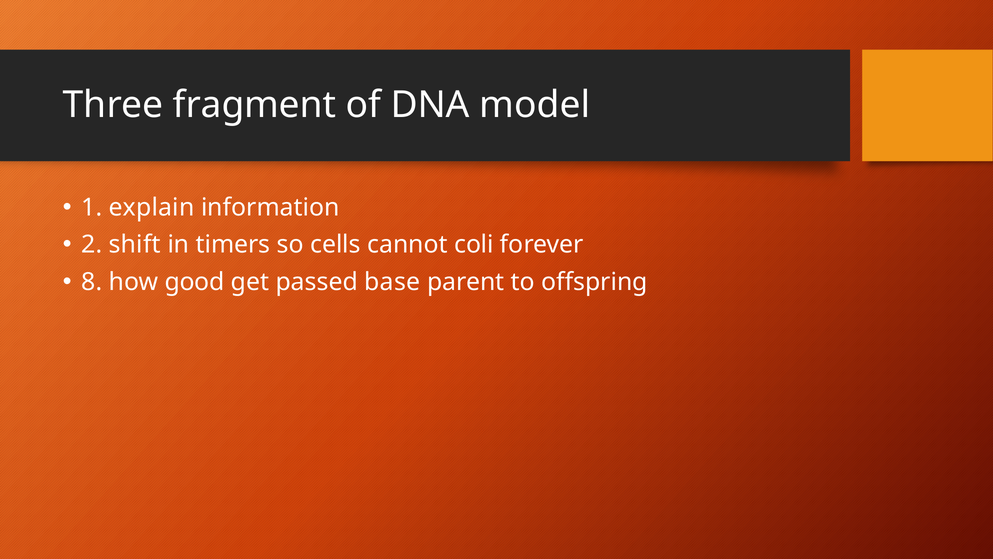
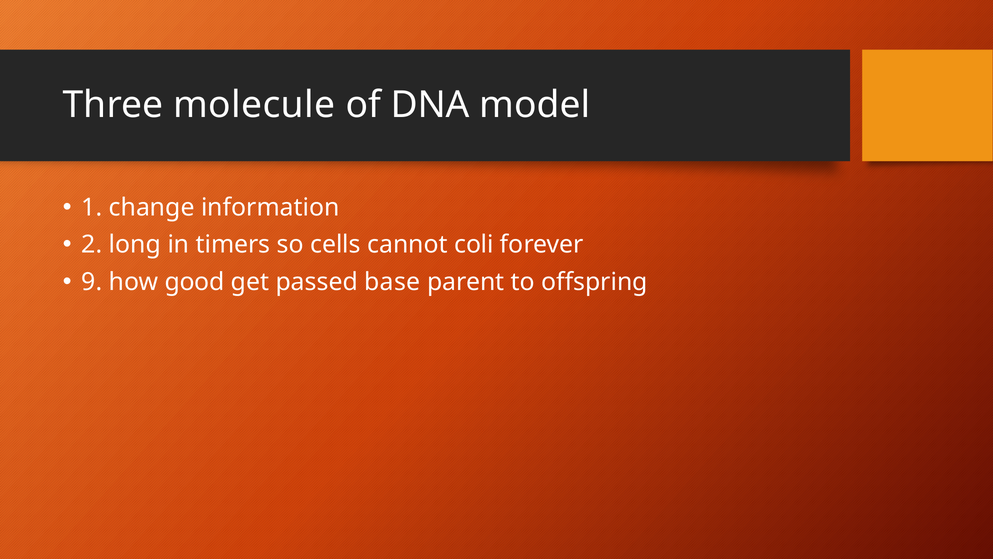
fragment: fragment -> molecule
explain: explain -> change
shift: shift -> long
8: 8 -> 9
